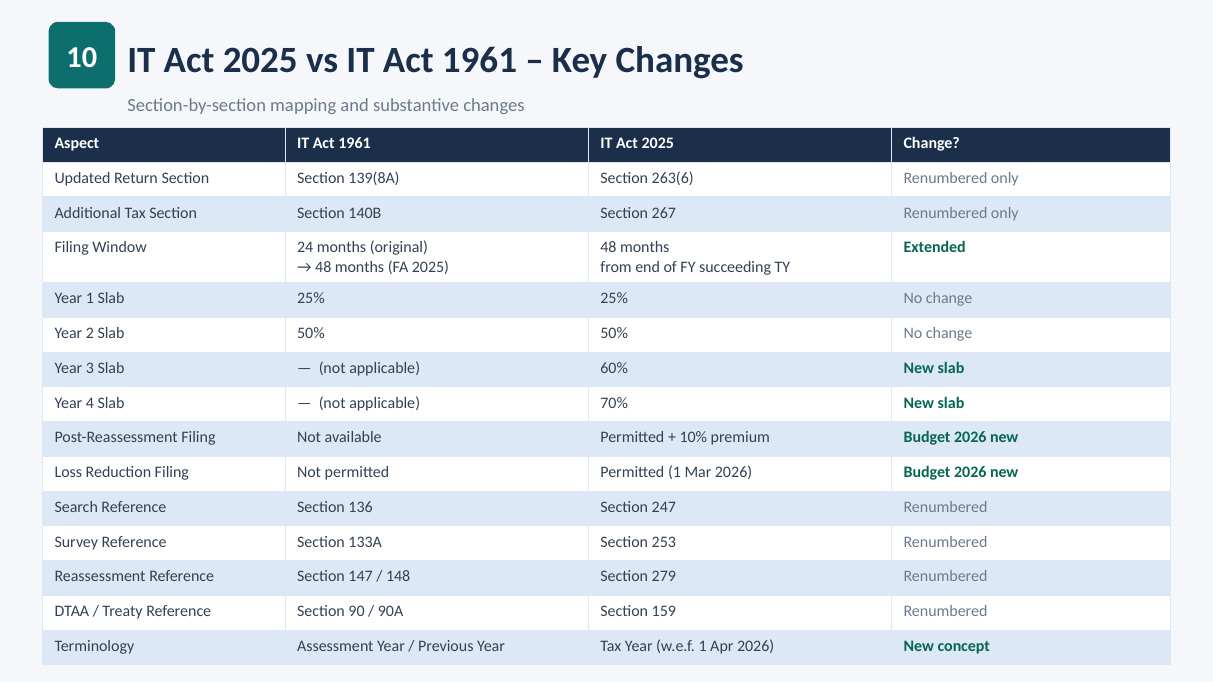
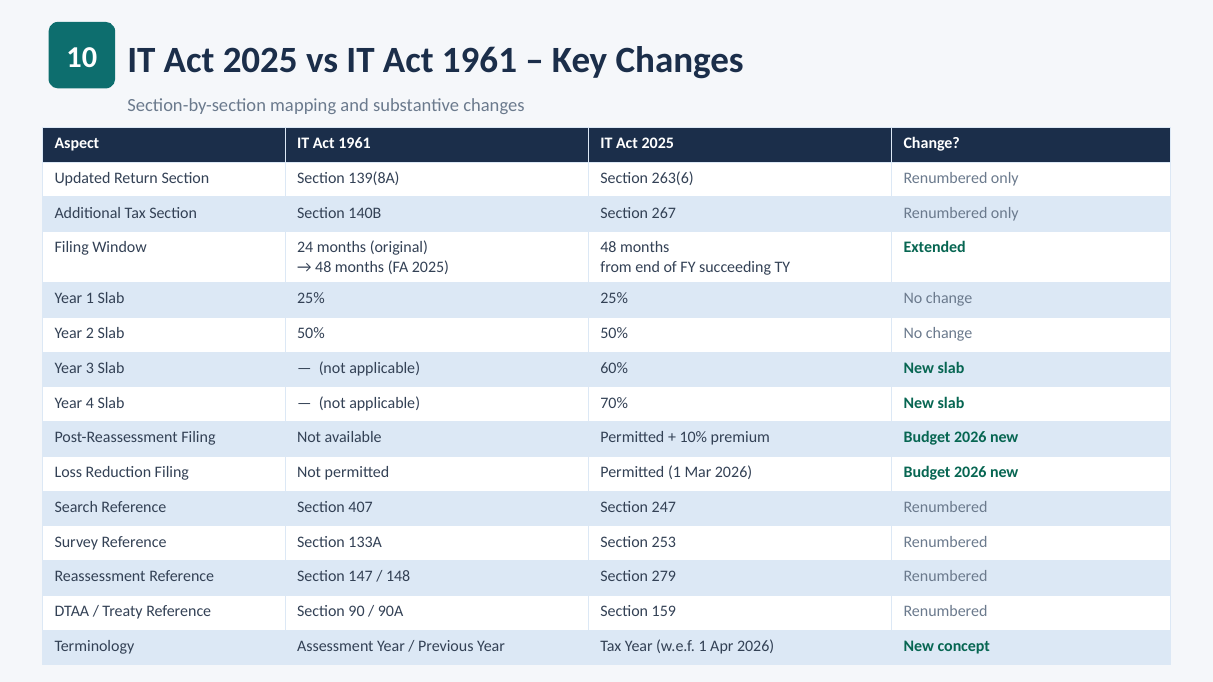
136: 136 -> 407
